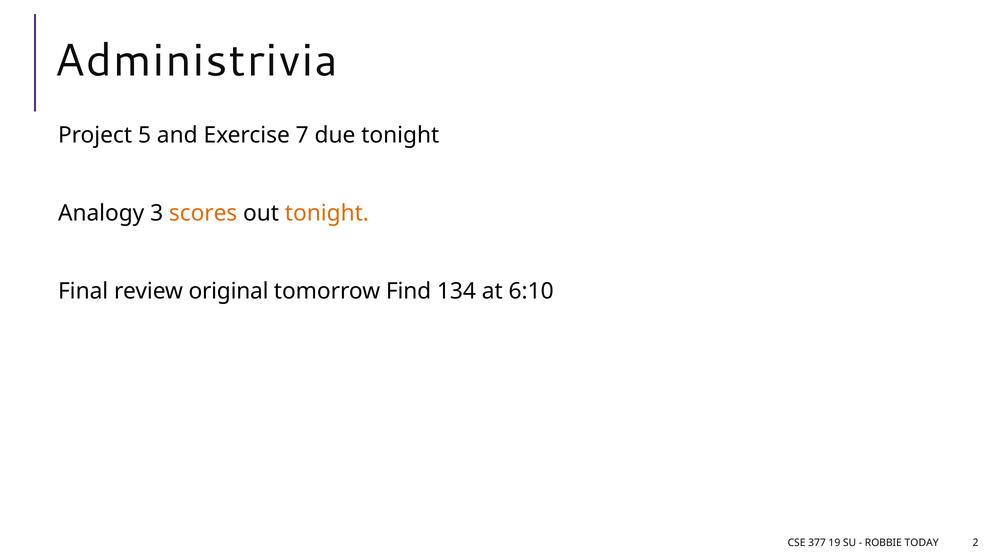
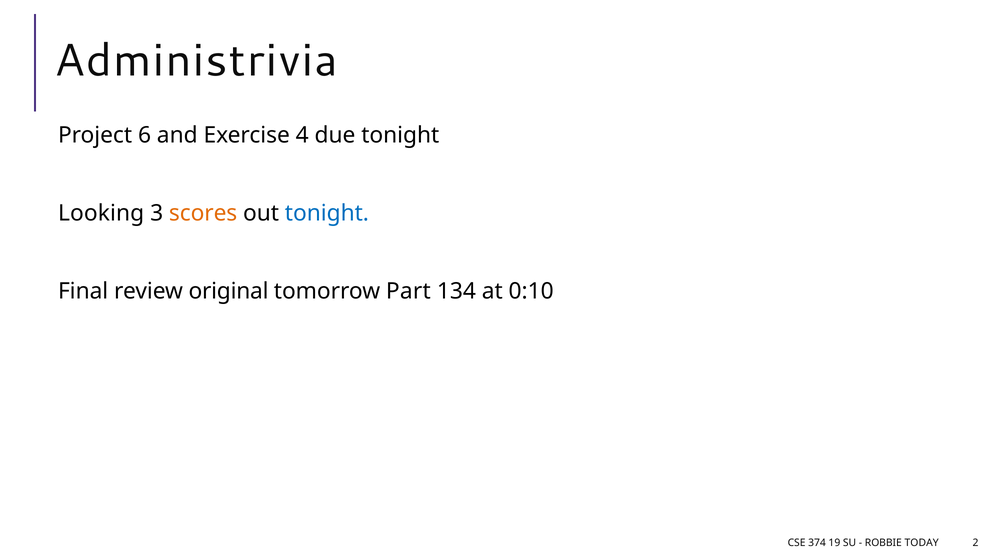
5: 5 -> 6
7: 7 -> 4
Analogy: Analogy -> Looking
tonight at (327, 213) colour: orange -> blue
Find: Find -> Part
6:10: 6:10 -> 0:10
377: 377 -> 374
